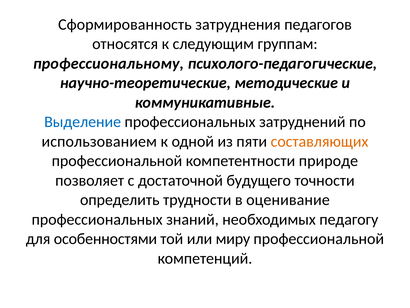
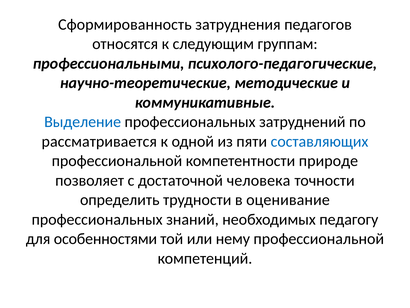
профессиональному: профессиональному -> профессиональными
использованием: использованием -> рассматривается
составляющих colour: orange -> blue
будущего: будущего -> человека
миру: миру -> нему
